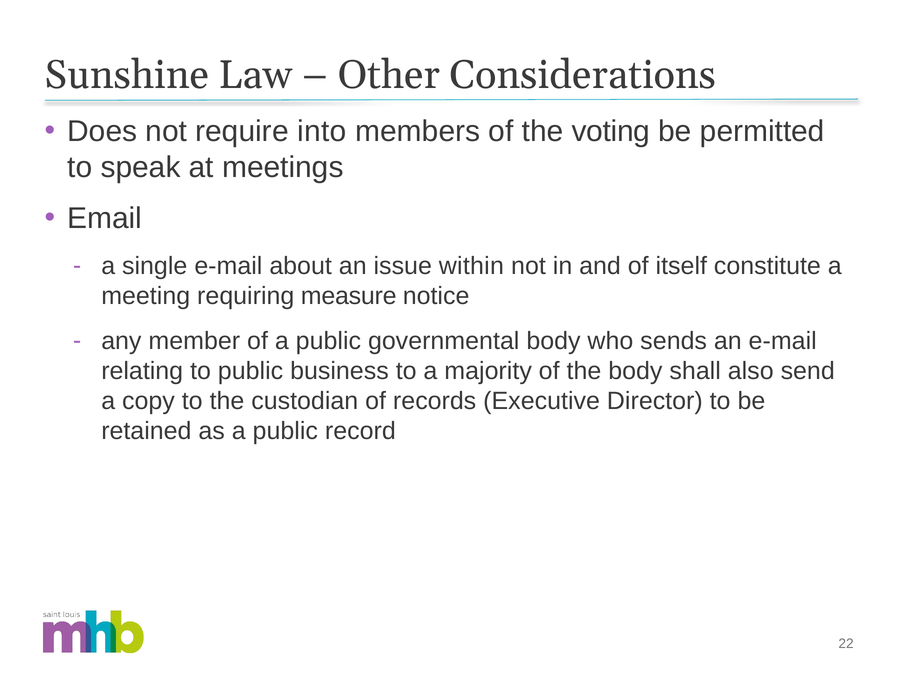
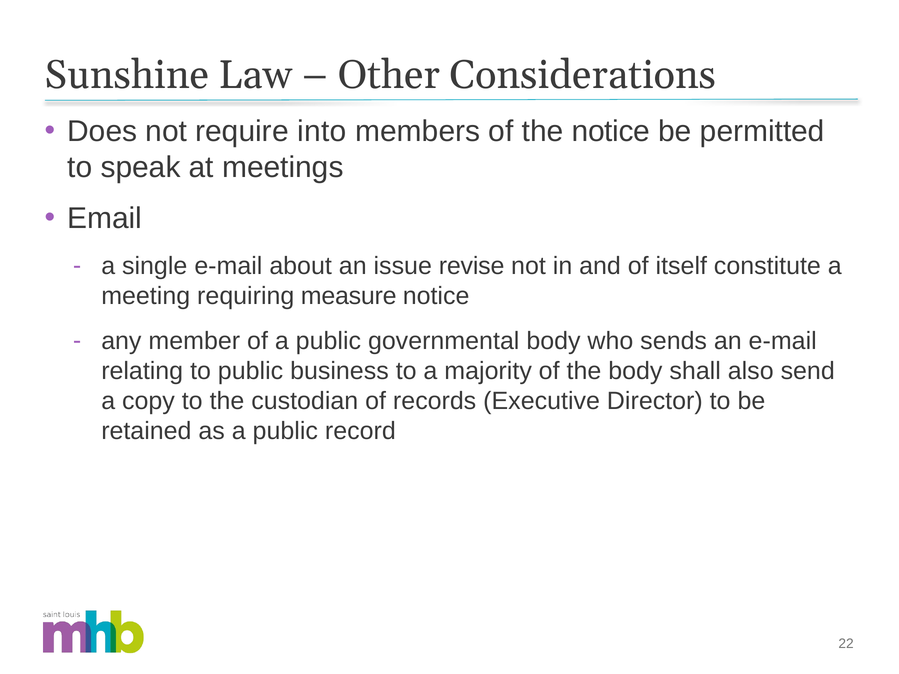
the voting: voting -> notice
within: within -> revise
